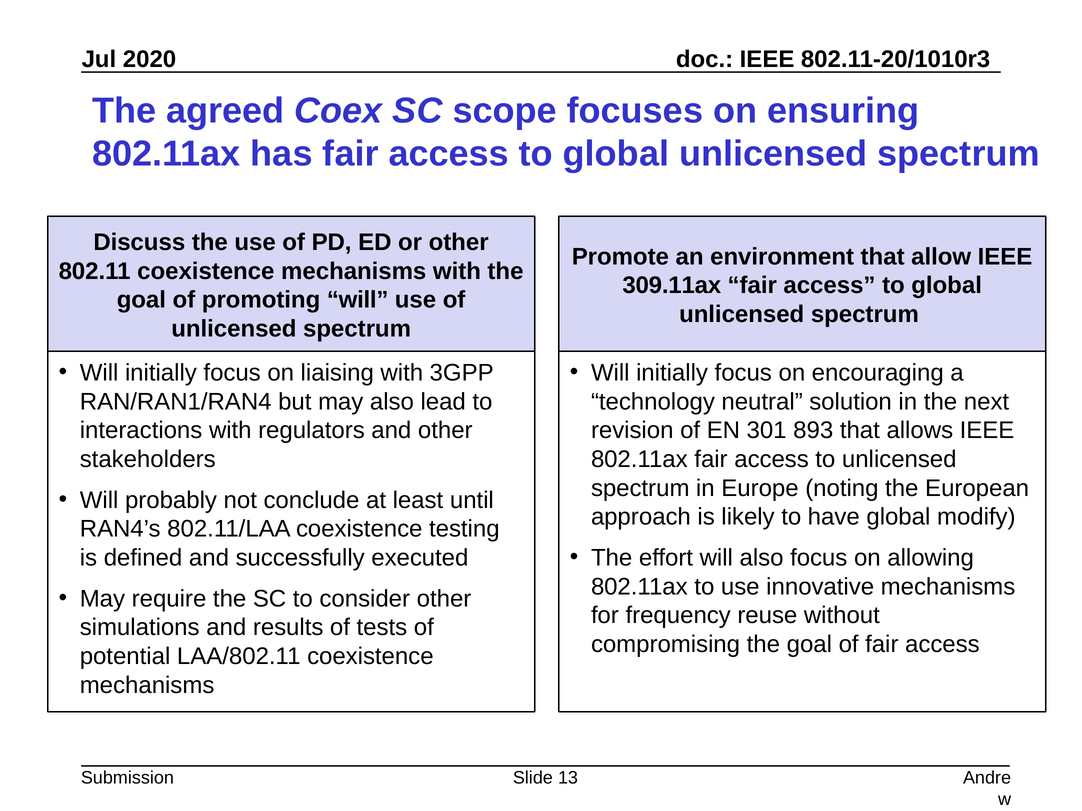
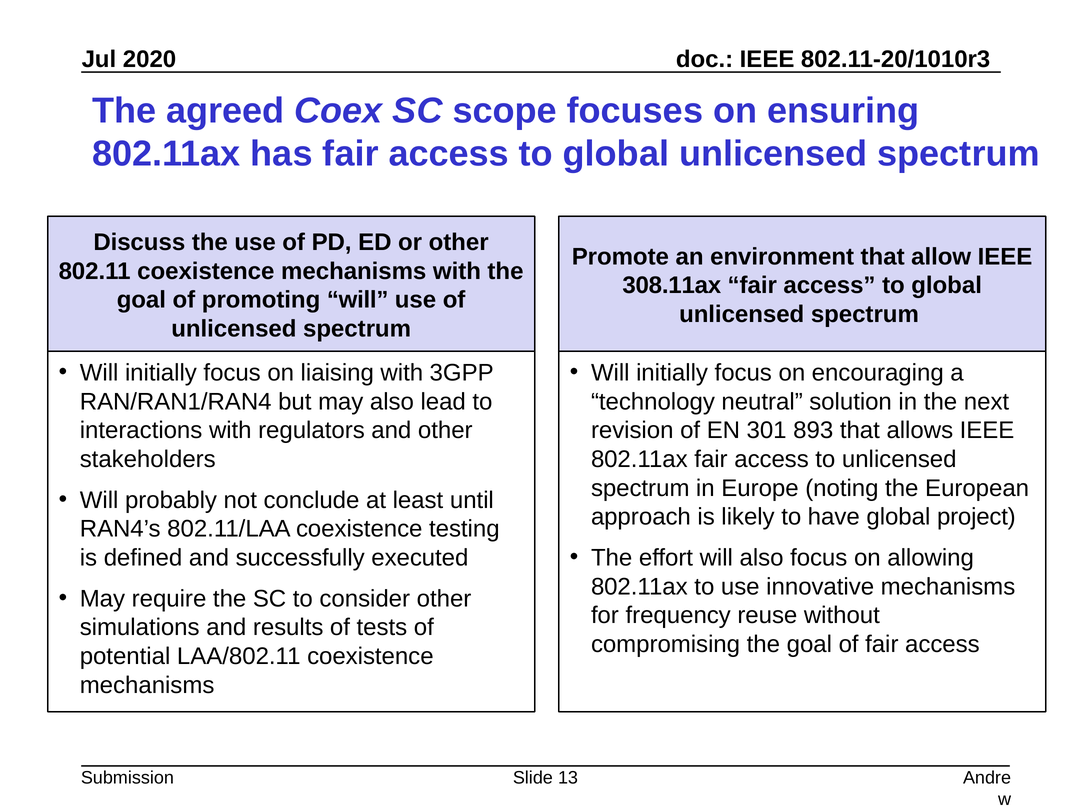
309.11ax: 309.11ax -> 308.11ax
modify: modify -> project
